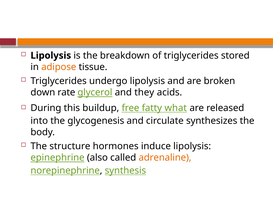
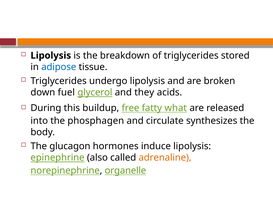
adipose colour: orange -> blue
rate: rate -> fuel
glycogenesis: glycogenesis -> phosphagen
structure: structure -> glucagon
synthesis: synthesis -> organelle
